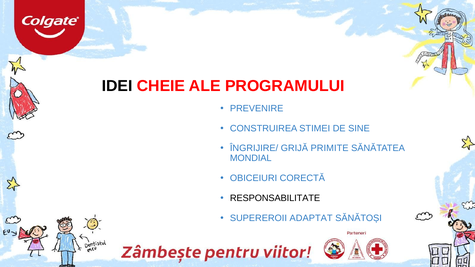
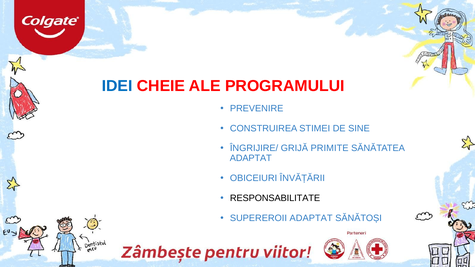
IDEI colour: black -> blue
MONDIAL at (251, 158): MONDIAL -> ADAPTAT
CORECTĂ: CORECTĂ -> ÎNVĂȚĂRII
